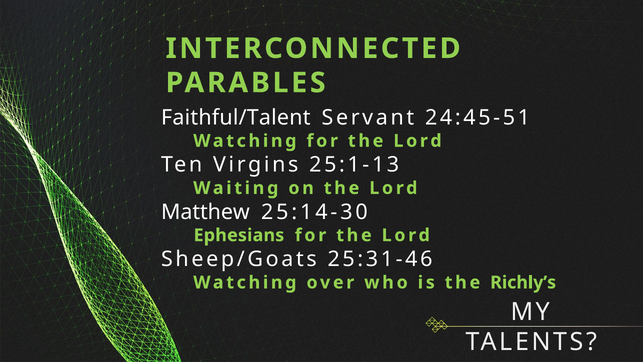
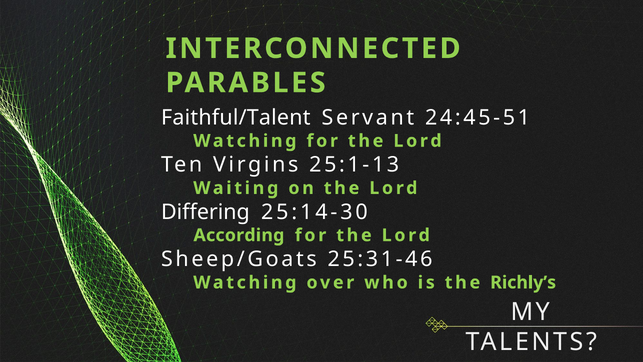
Matthew: Matthew -> Differing
Ephesians: Ephesians -> According
